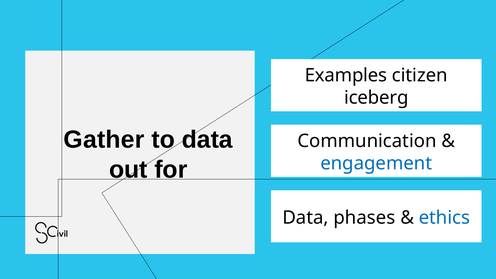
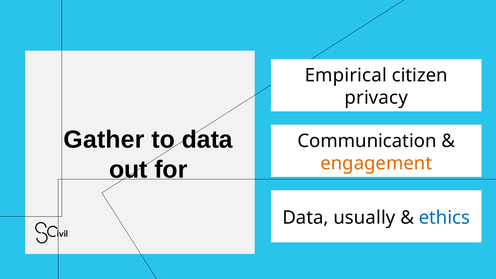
Examples: Examples -> Empirical
iceberg: iceberg -> privacy
engagement colour: blue -> orange
phases: phases -> usually
